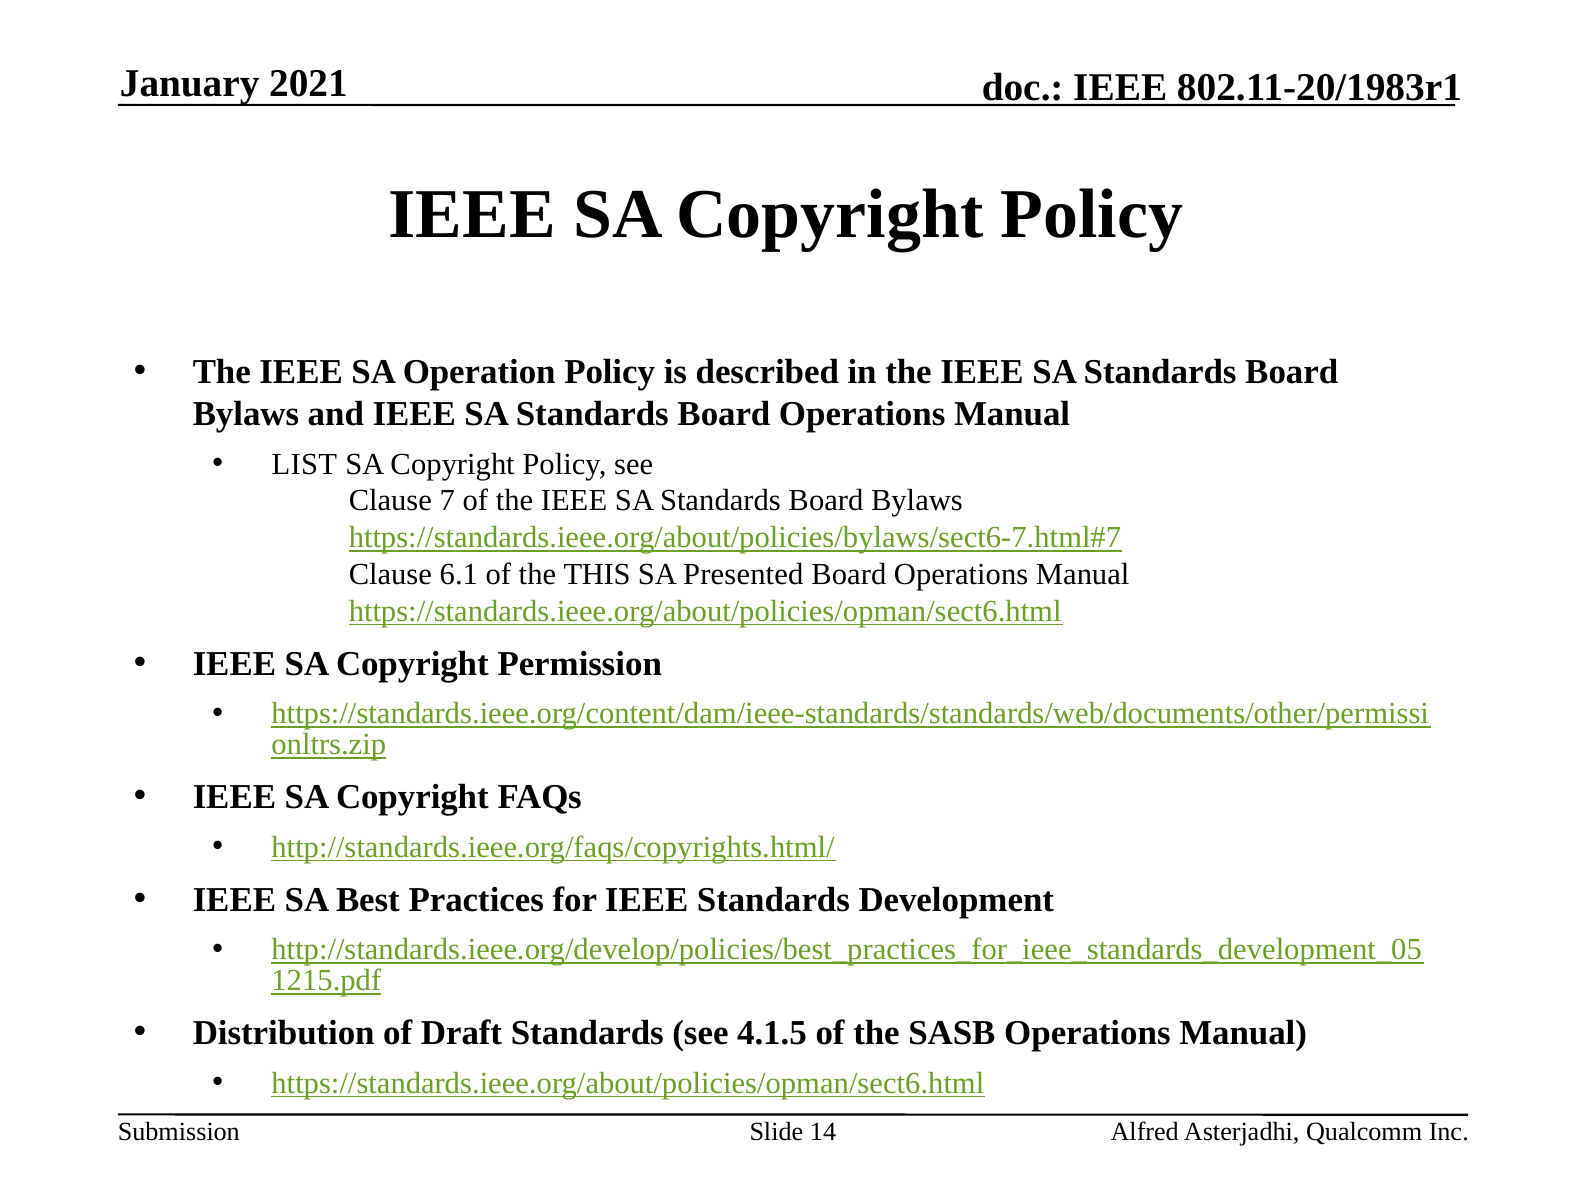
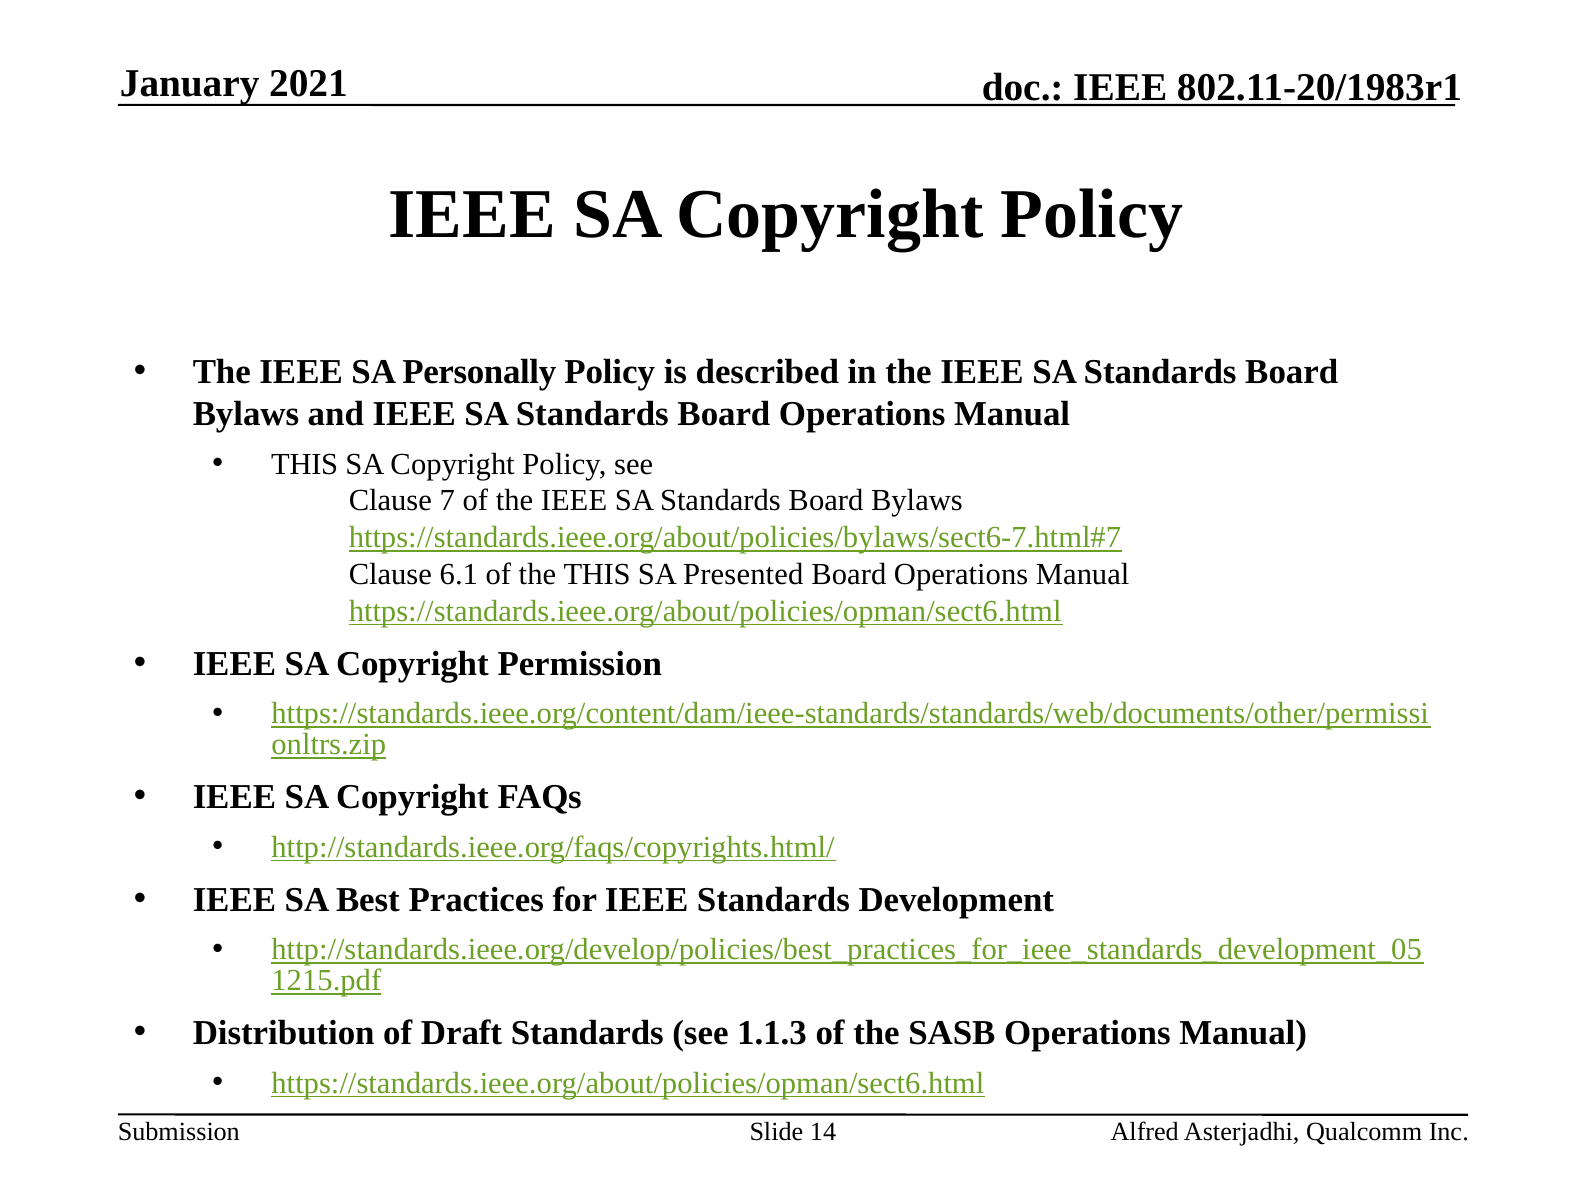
Operation: Operation -> Personally
LIST at (304, 464): LIST -> THIS
4.1.5: 4.1.5 -> 1.1.3
